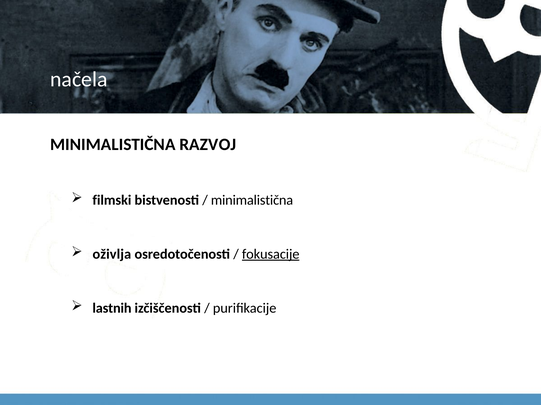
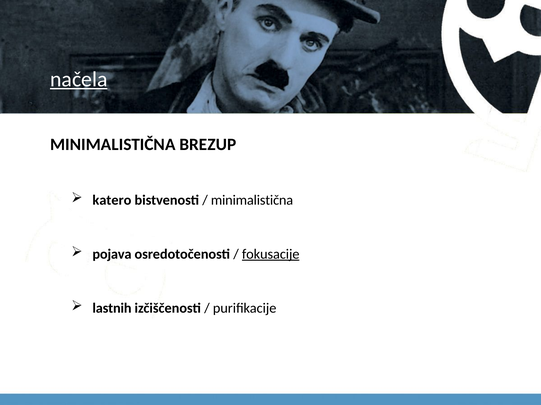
načela underline: none -> present
RAZVOJ: RAZVOJ -> BREZUP
filmski: filmski -> katero
oživlja: oživlja -> pojava
